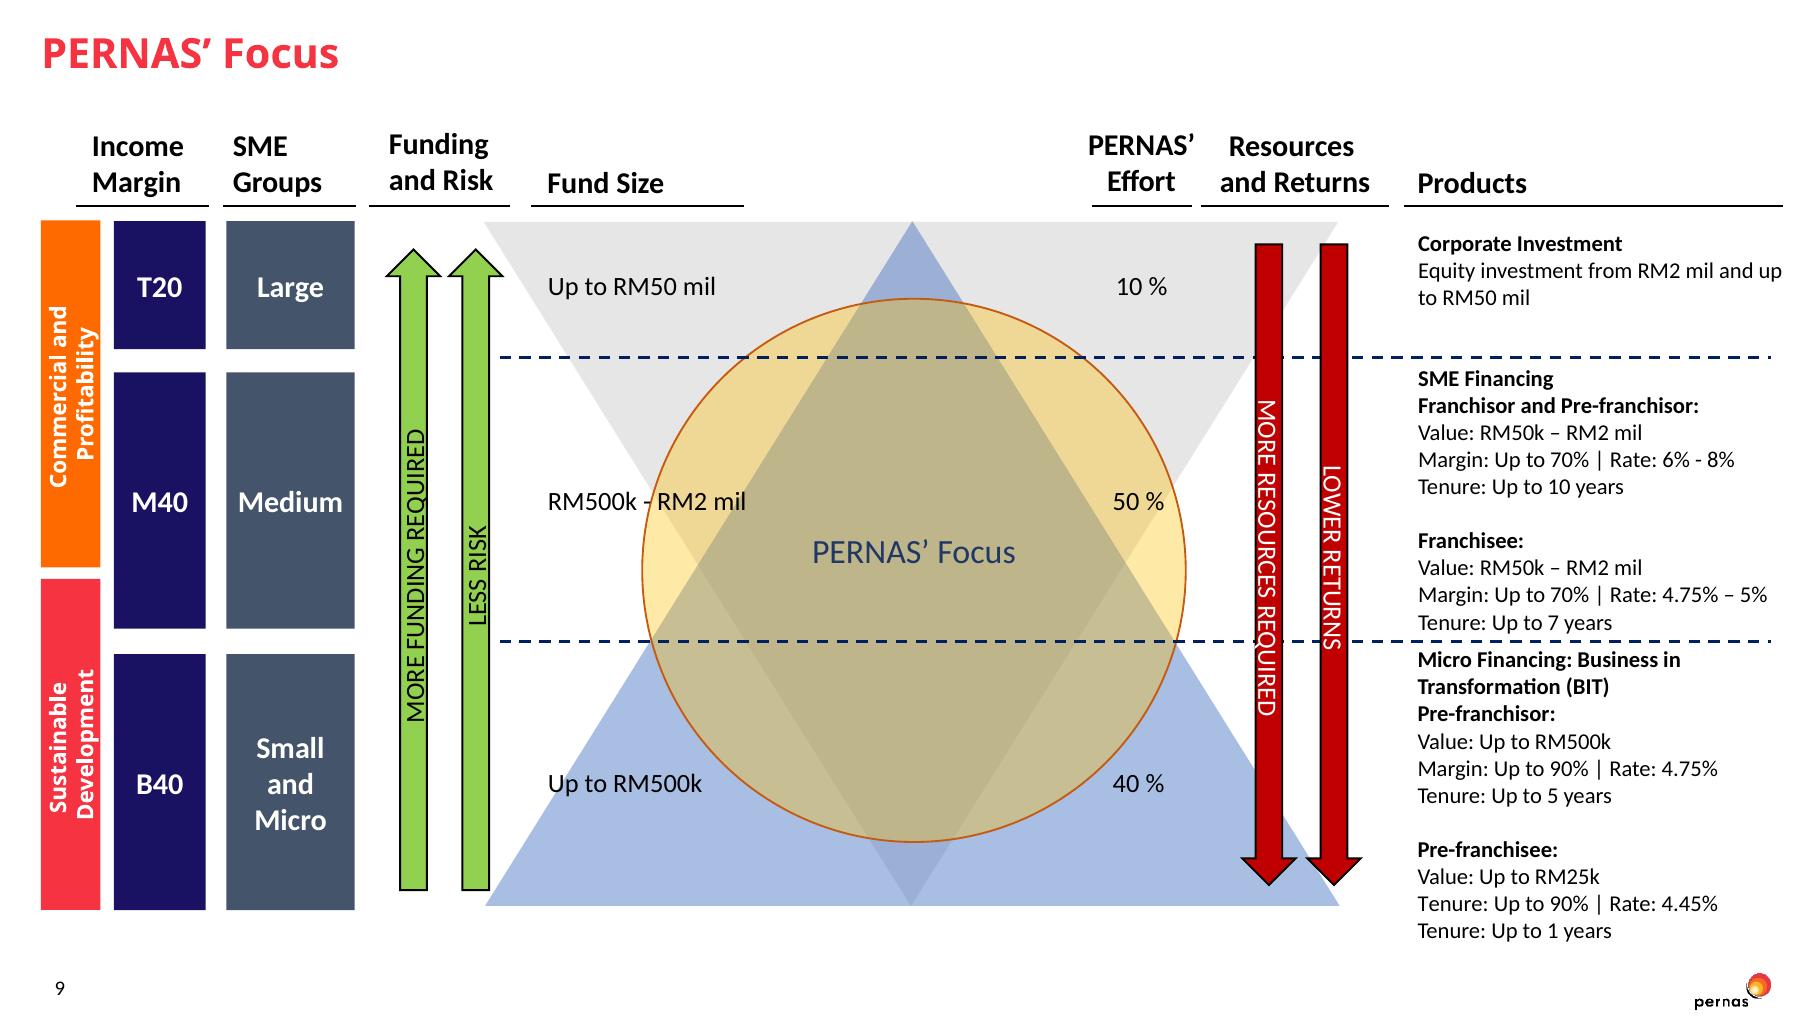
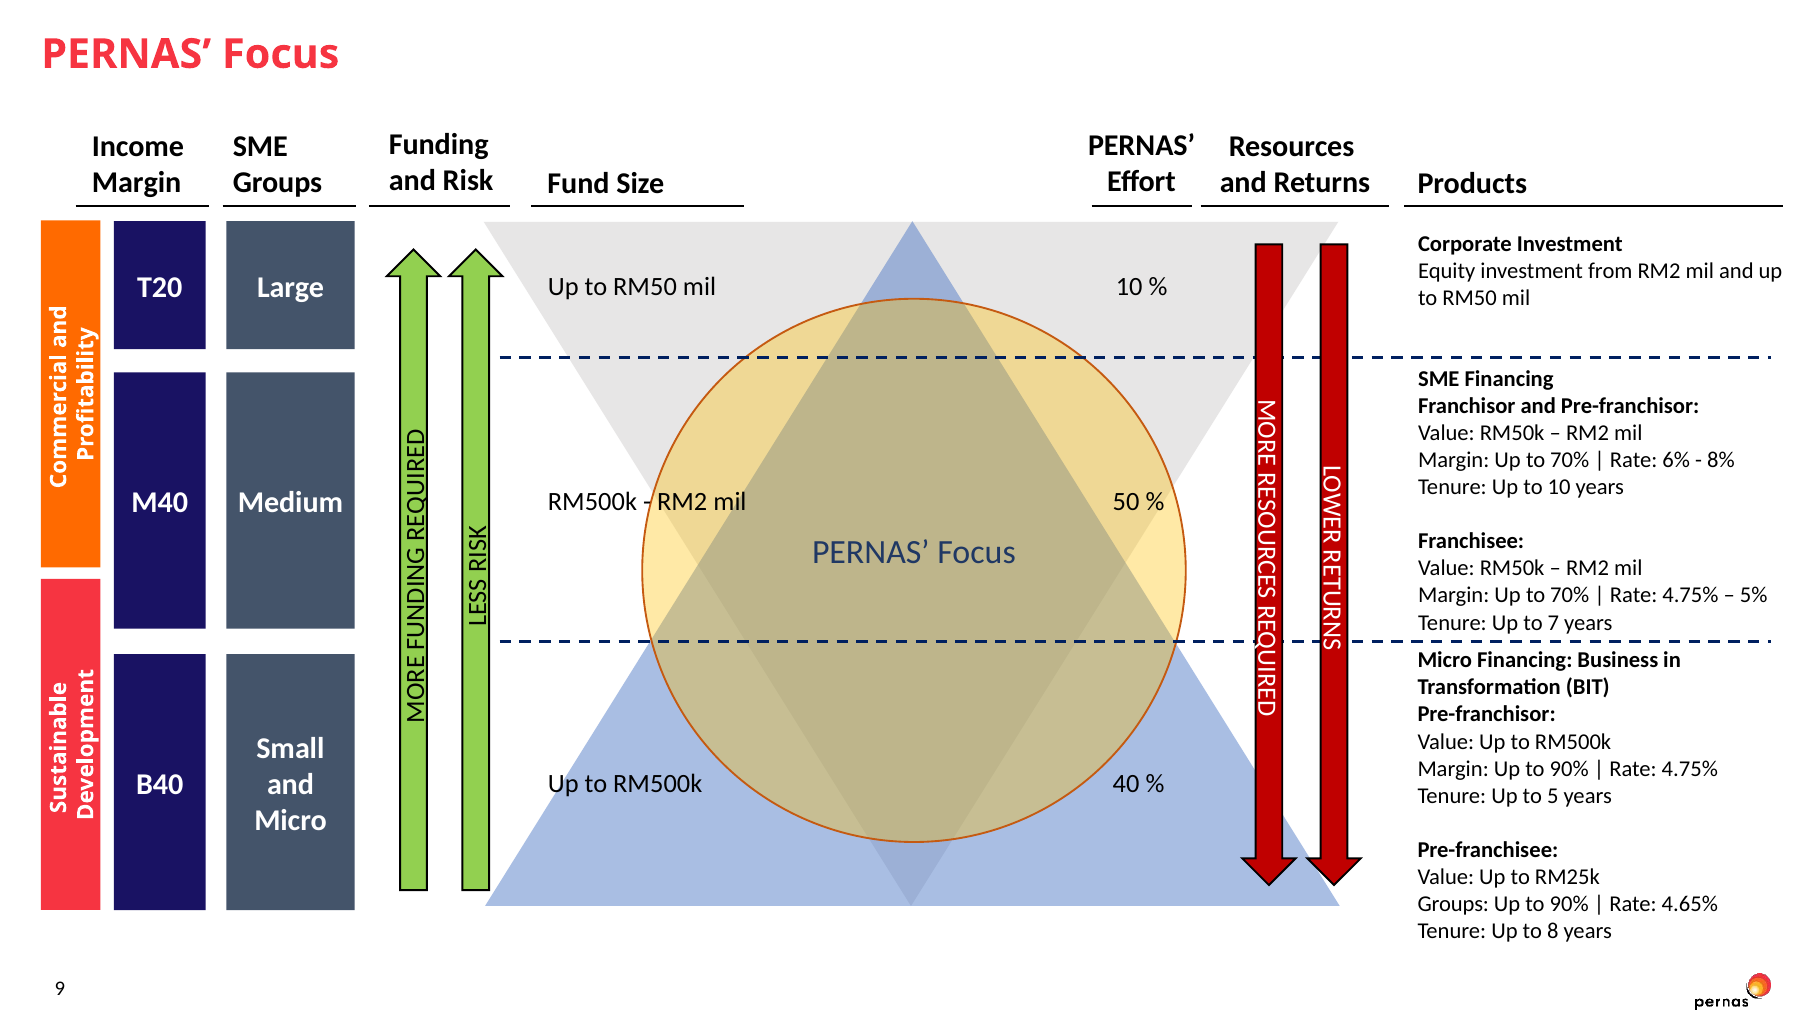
Tenure at (1453, 905): Tenure -> Groups
4.45%: 4.45% -> 4.65%
1: 1 -> 8
